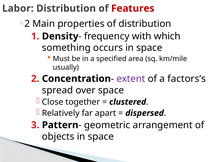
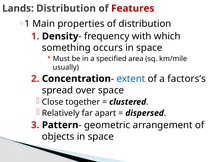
Labor: Labor -> Lands
2 at (27, 24): 2 -> 1
extent colour: purple -> blue
